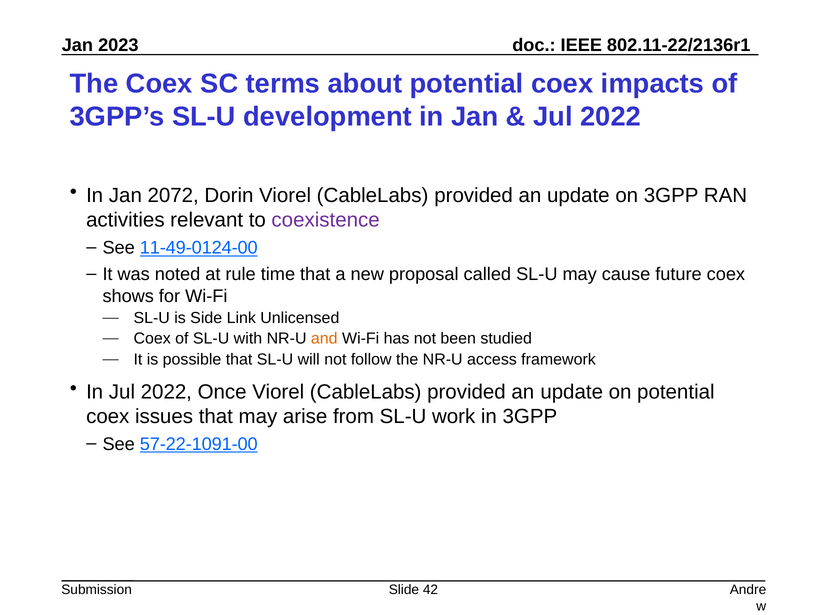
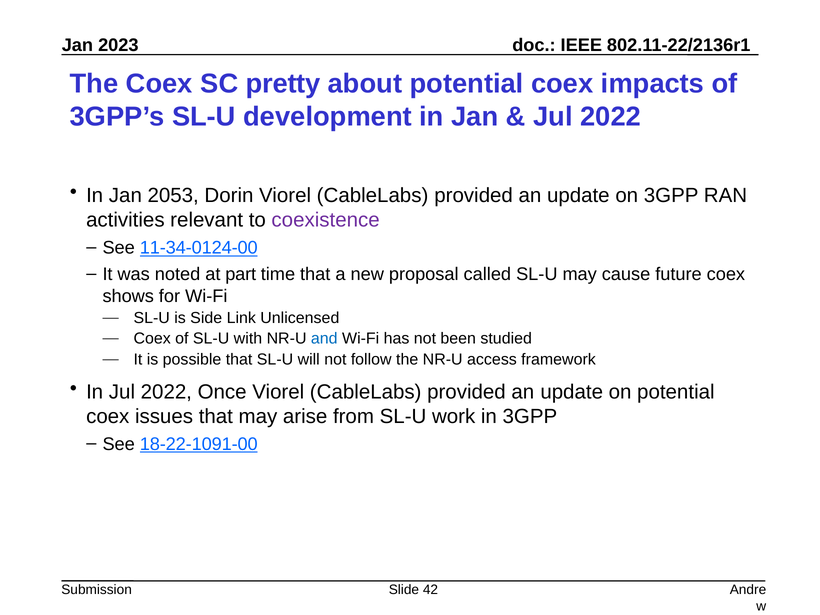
terms: terms -> pretty
2072: 2072 -> 2053
11-49-0124-00: 11-49-0124-00 -> 11-34-0124-00
rule: rule -> part
and colour: orange -> blue
57-22-1091-00: 57-22-1091-00 -> 18-22-1091-00
